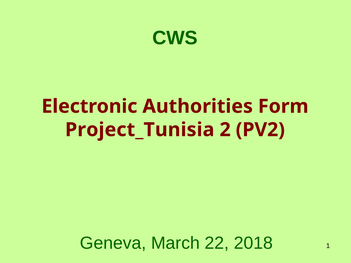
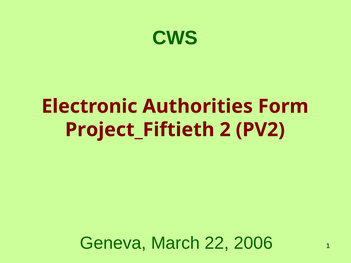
Project_Tunisia: Project_Tunisia -> Project_Fiftieth
2018: 2018 -> 2006
